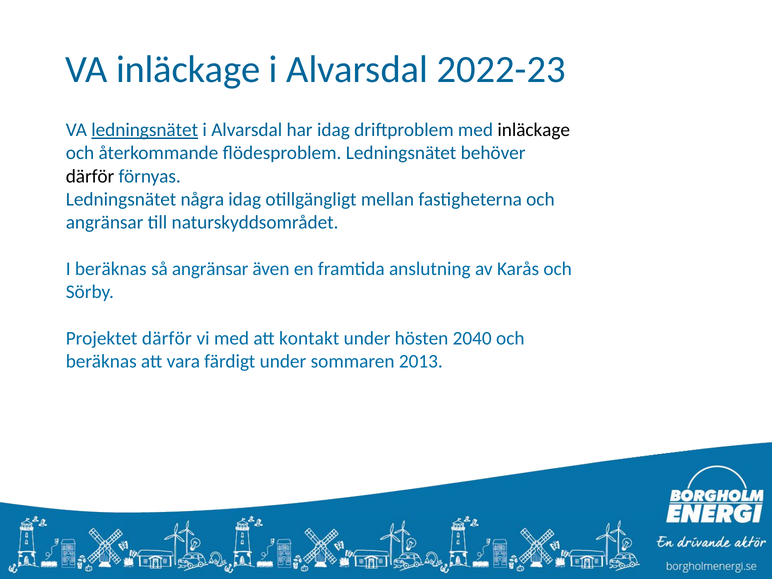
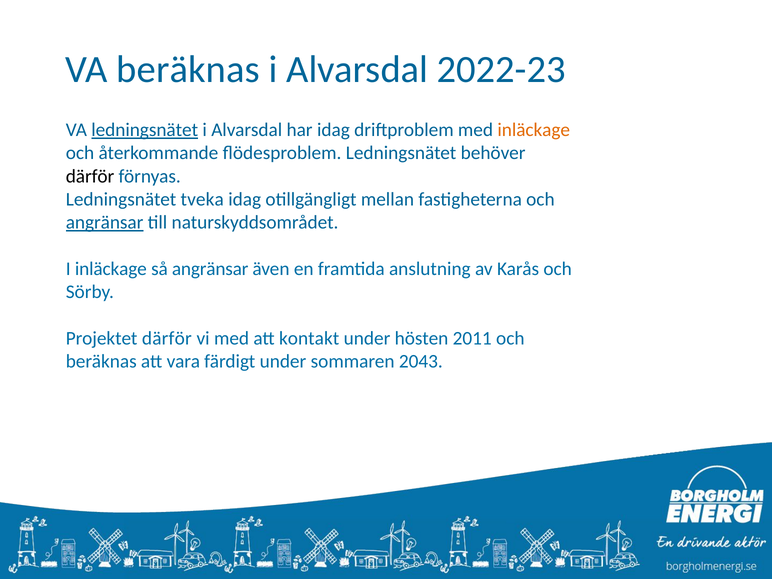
VA inläckage: inläckage -> beräknas
inläckage at (534, 130) colour: black -> orange
några: några -> tveka
angränsar at (105, 223) underline: none -> present
I beräknas: beräknas -> inläckage
2040: 2040 -> 2011
2013: 2013 -> 2043
